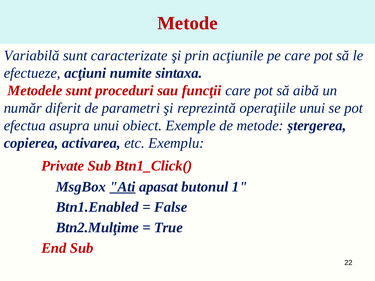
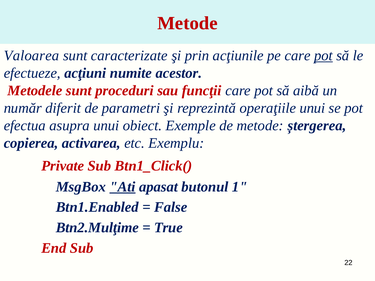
Variabilă: Variabilă -> Valoarea
pot at (323, 56) underline: none -> present
sintaxa: sintaxa -> acestor
